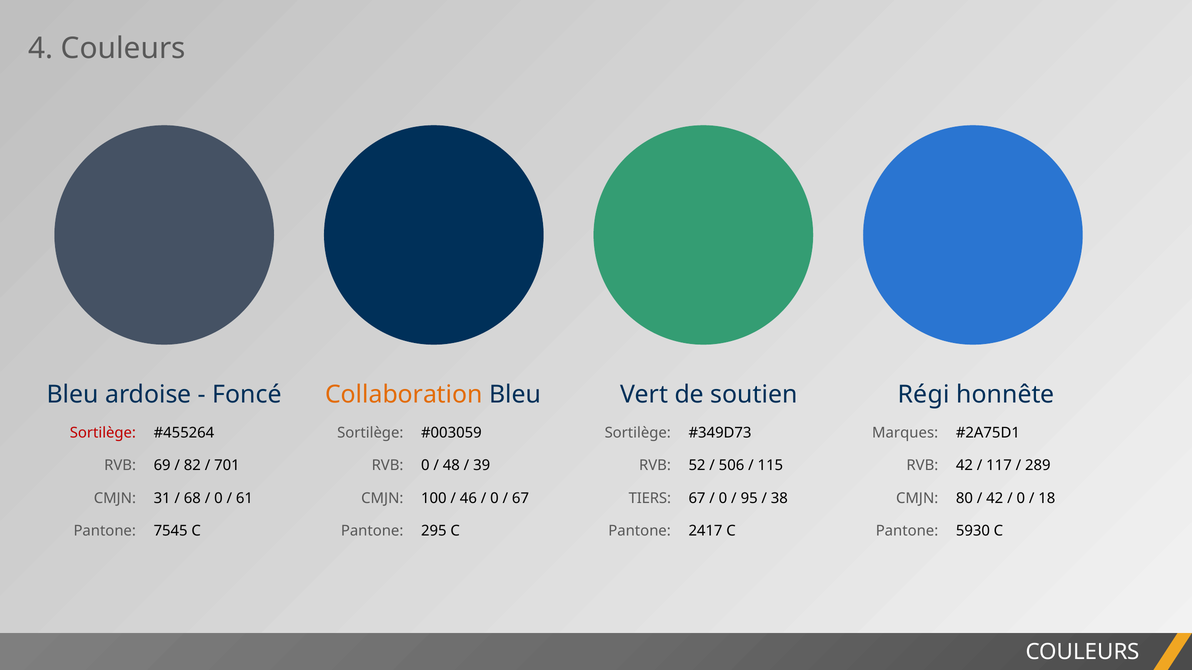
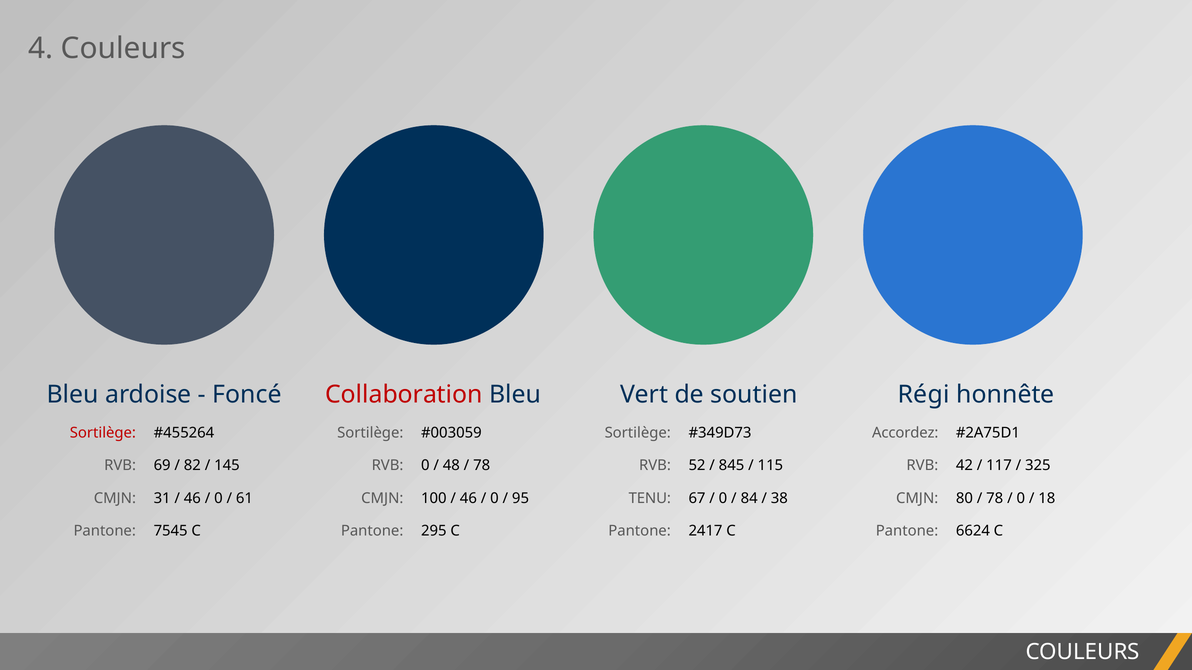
Collaboration colour: orange -> red
Marques: Marques -> Accordez
701: 701 -> 145
39 at (482, 466): 39 -> 78
506: 506 -> 845
289: 289 -> 325
68 at (192, 499): 68 -> 46
67 at (520, 499): 67 -> 95
TIERS: TIERS -> TENU
95: 95 -> 84
42 at (995, 499): 42 -> 78
5930: 5930 -> 6624
